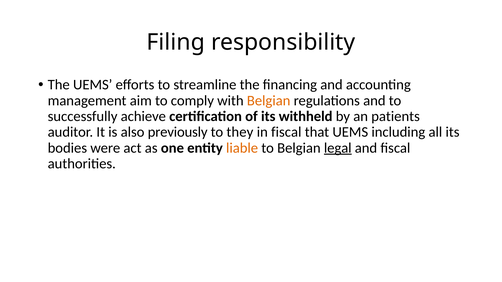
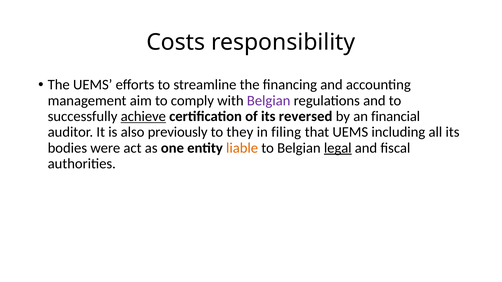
Filing: Filing -> Costs
Belgian at (269, 101) colour: orange -> purple
achieve underline: none -> present
withheld: withheld -> reversed
patients: patients -> financial
in fiscal: fiscal -> filing
